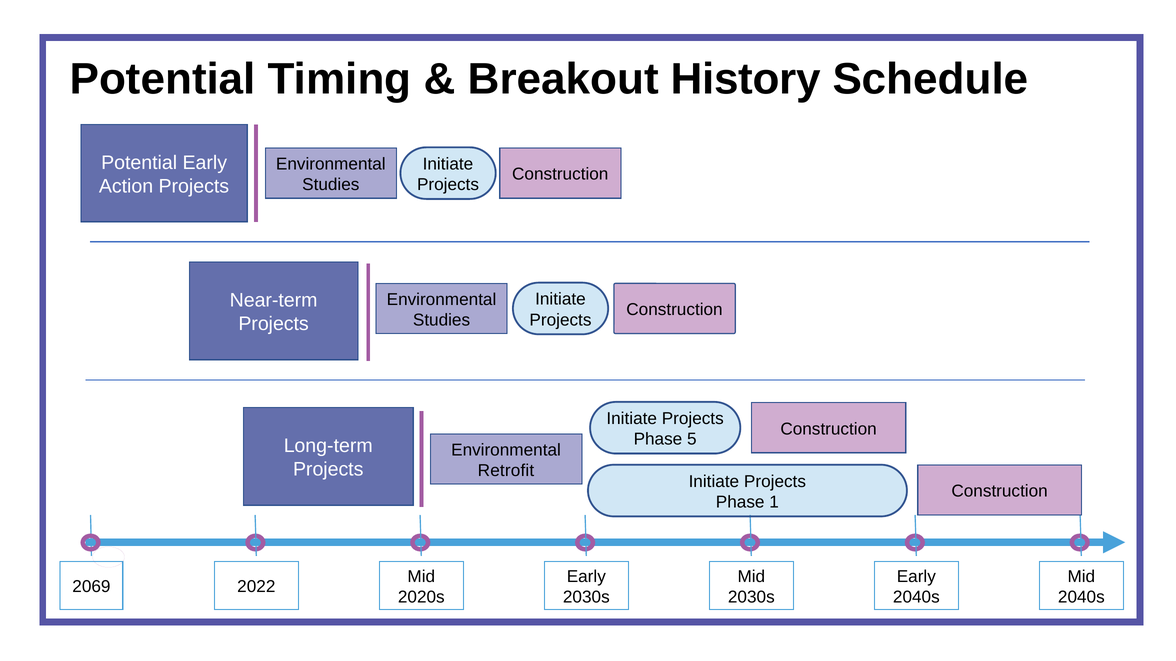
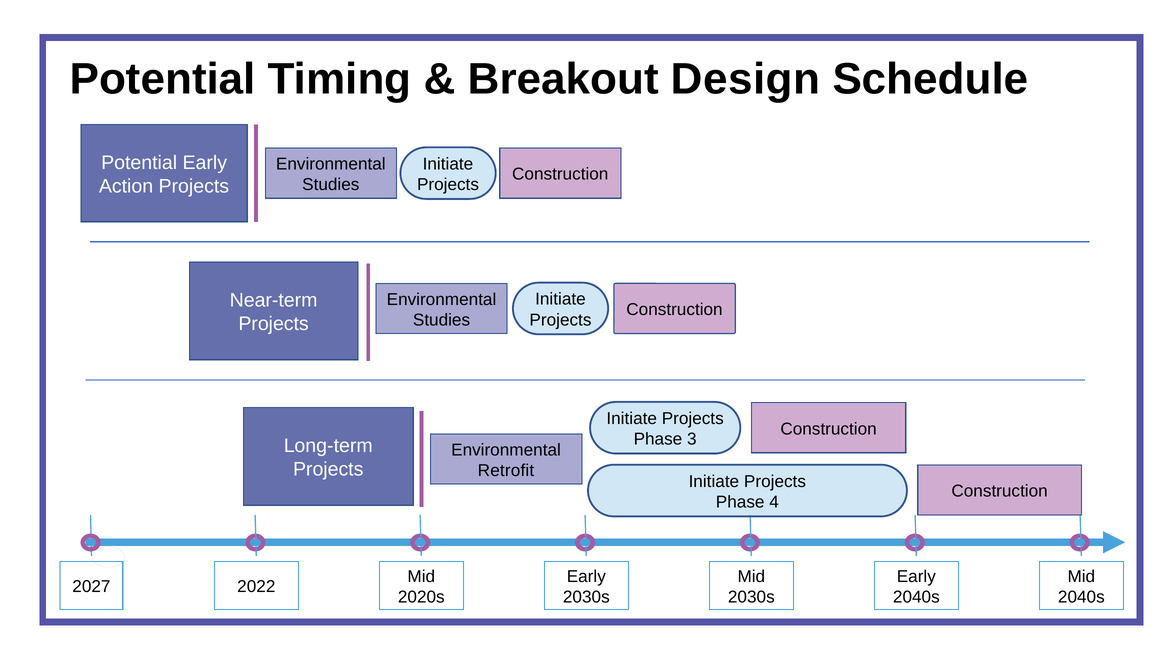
History: History -> Design
5: 5 -> 3
1: 1 -> 4
2069: 2069 -> 2027
